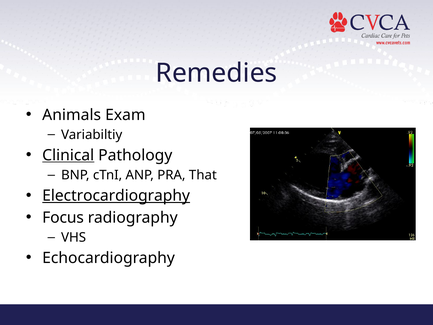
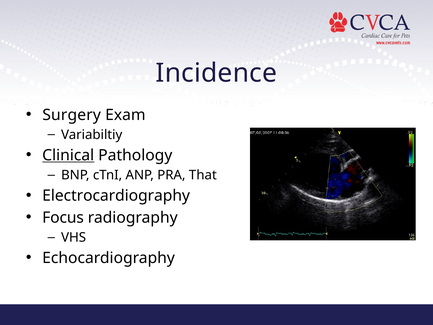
Remedies: Remedies -> Incidence
Animals: Animals -> Surgery
Electrocardiography underline: present -> none
